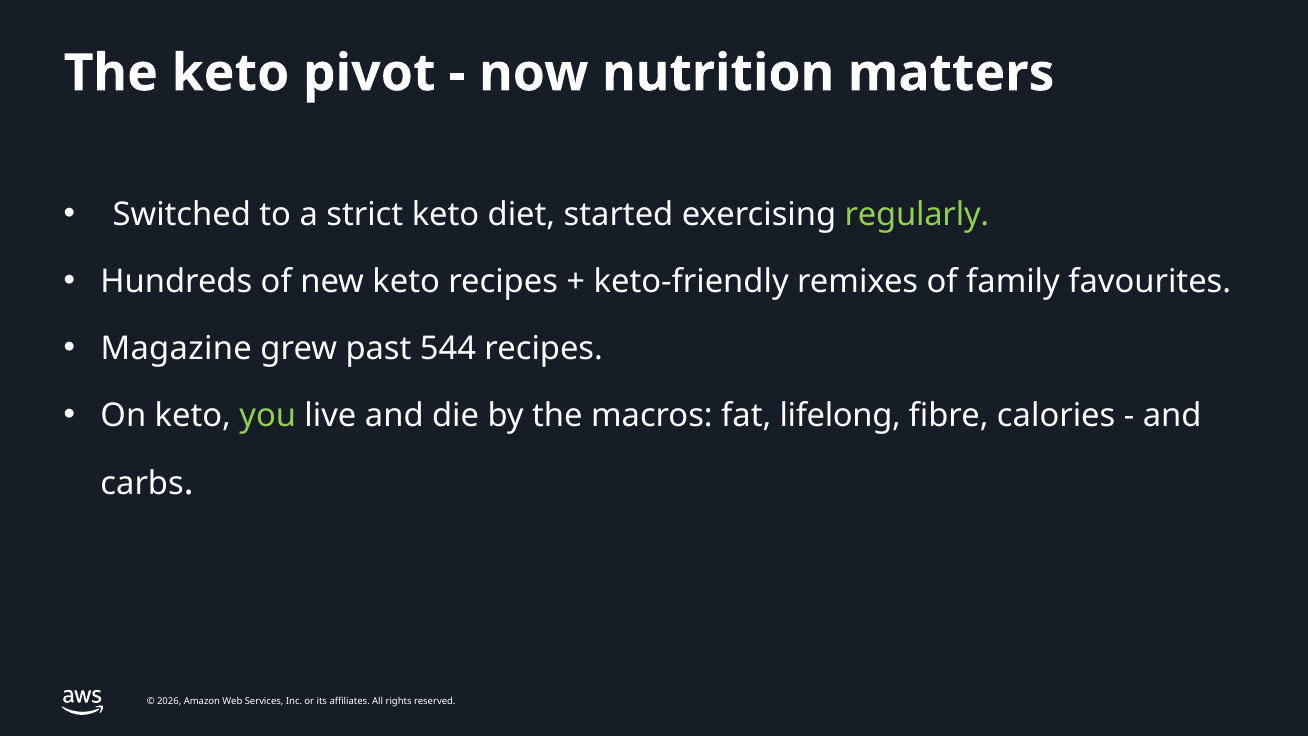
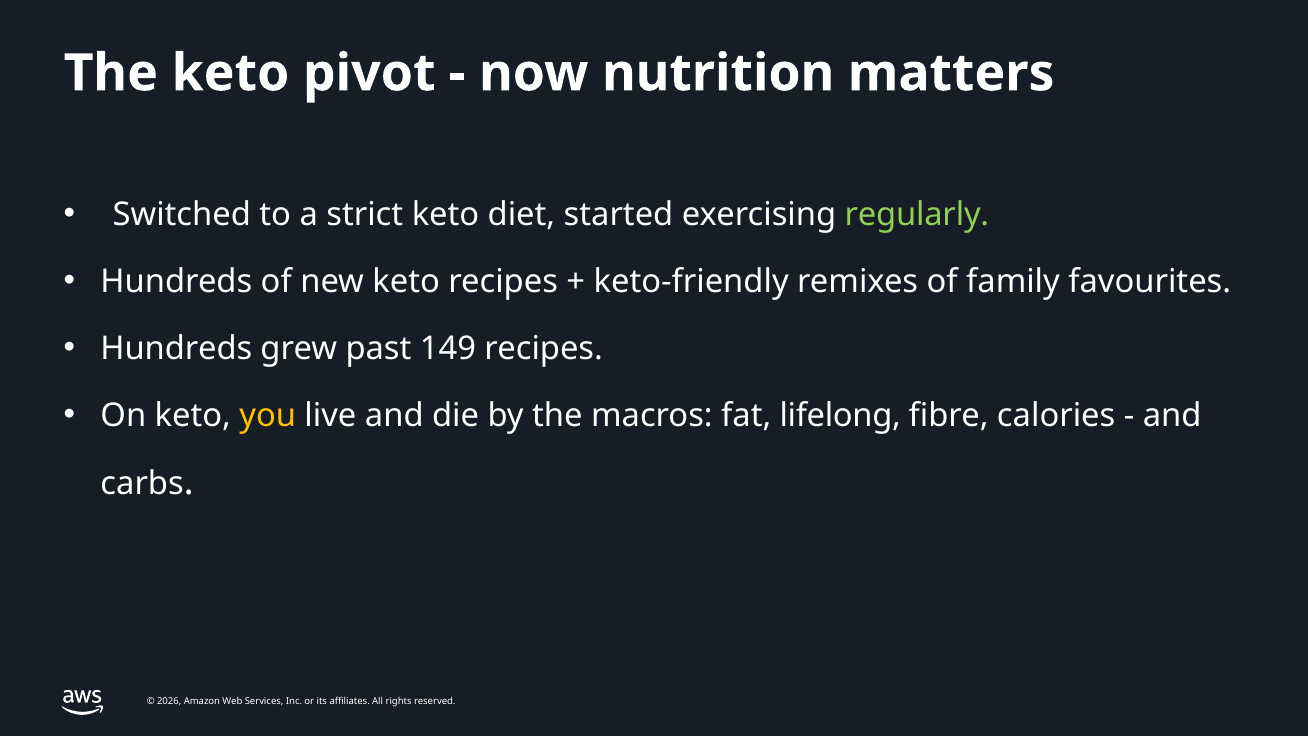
Magazine at (176, 349): Magazine -> Hundreds
544: 544 -> 149
you colour: light green -> yellow
